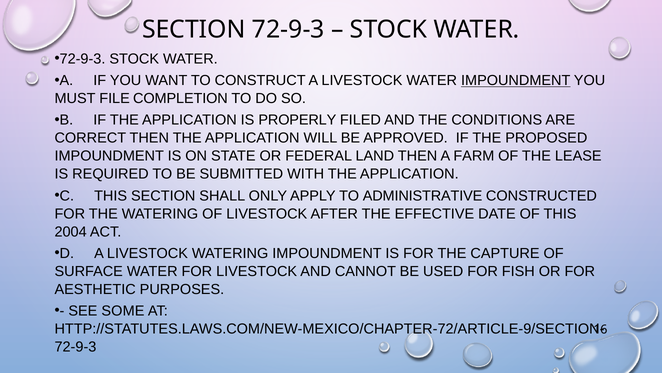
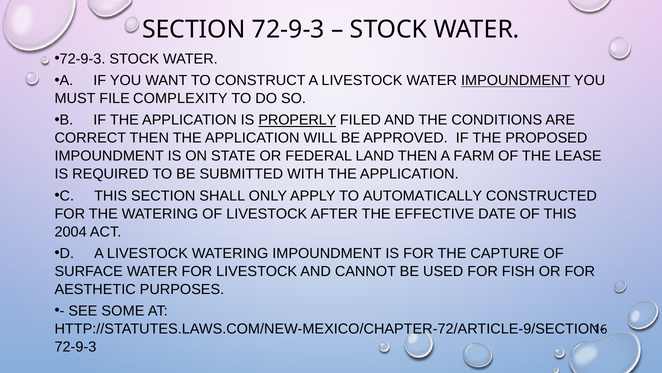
COMPLETION: COMPLETION -> COMPLEXITY
PROPERLY underline: none -> present
ADMINISTRATIVE: ADMINISTRATIVE -> AUTOMATICALLY
